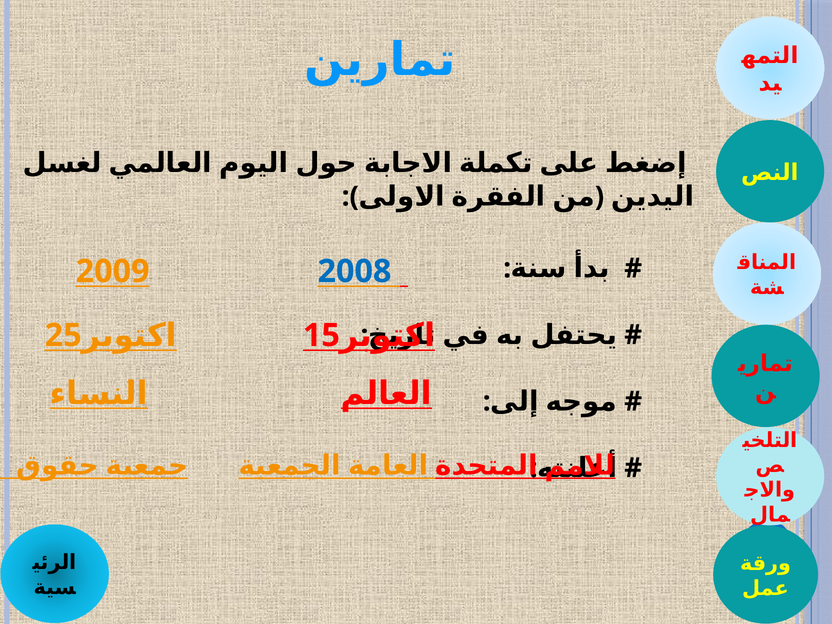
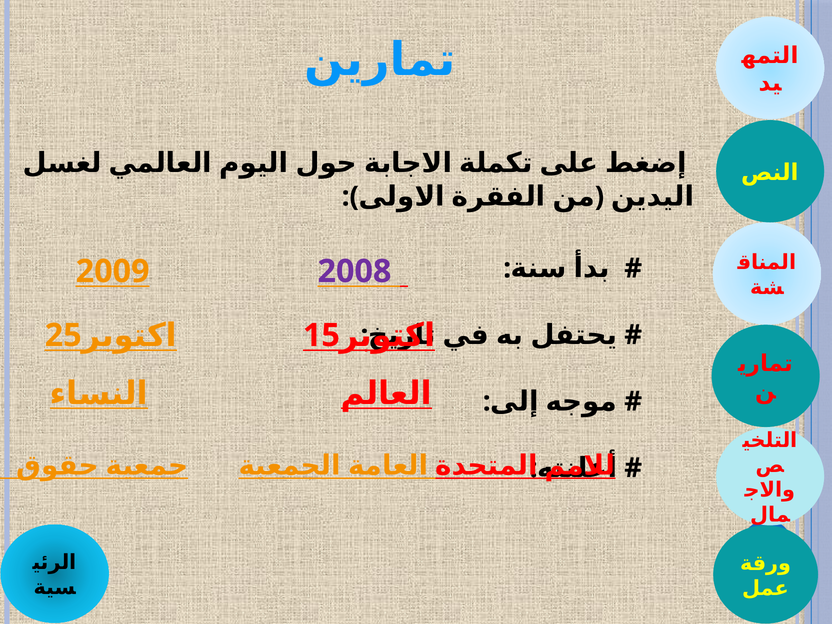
2008 colour: blue -> purple
